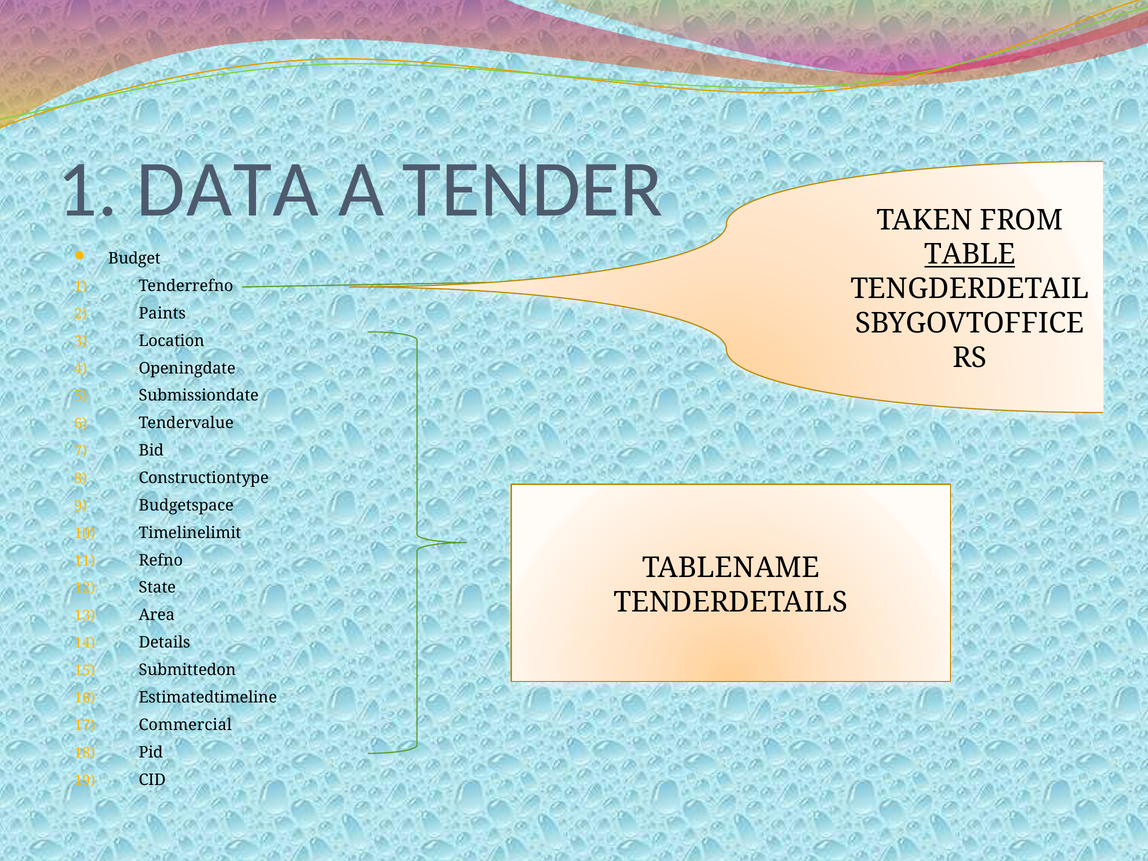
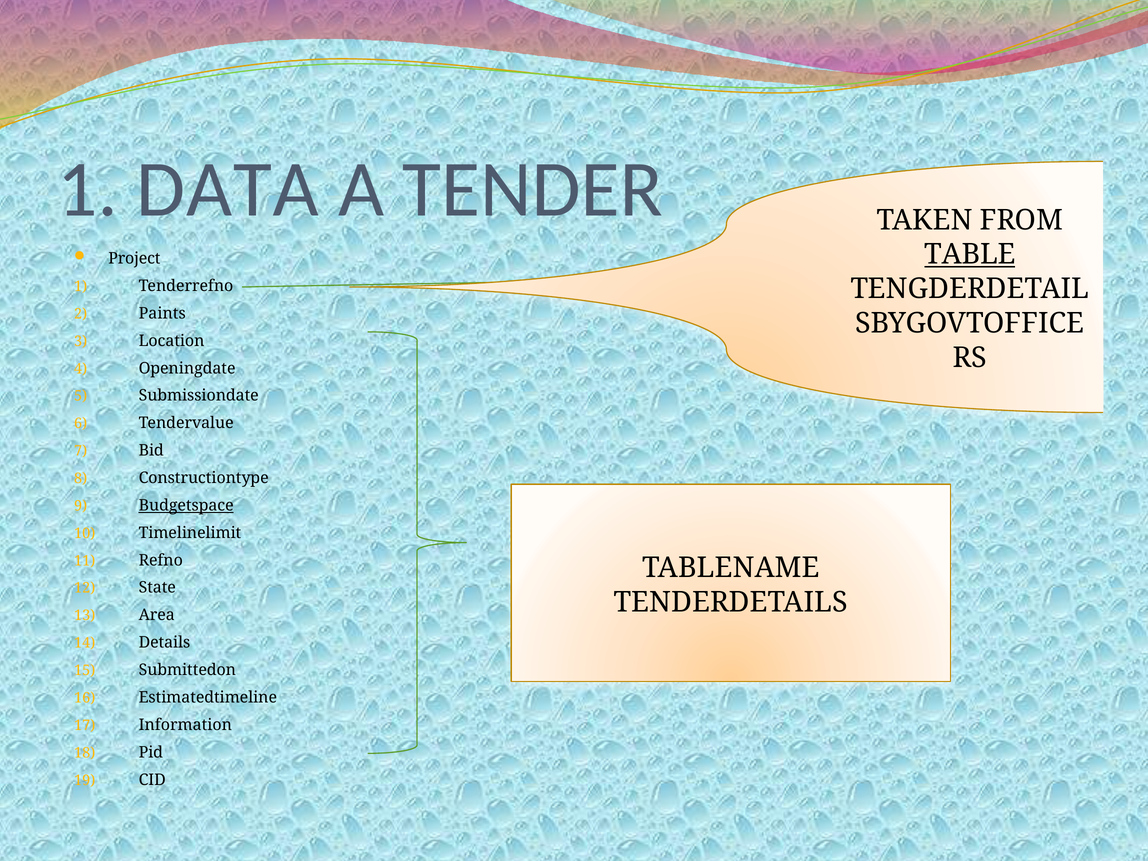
Budget: Budget -> Project
Budgetspace underline: none -> present
Commercial: Commercial -> Information
